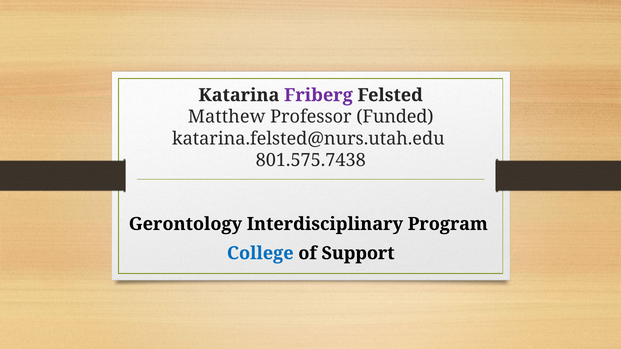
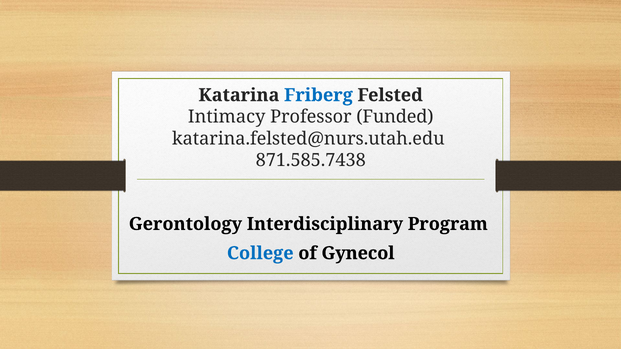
Friberg colour: purple -> blue
Matthew: Matthew -> Intimacy
801.575.7438: 801.575.7438 -> 871.585.7438
Support: Support -> Gynecol
